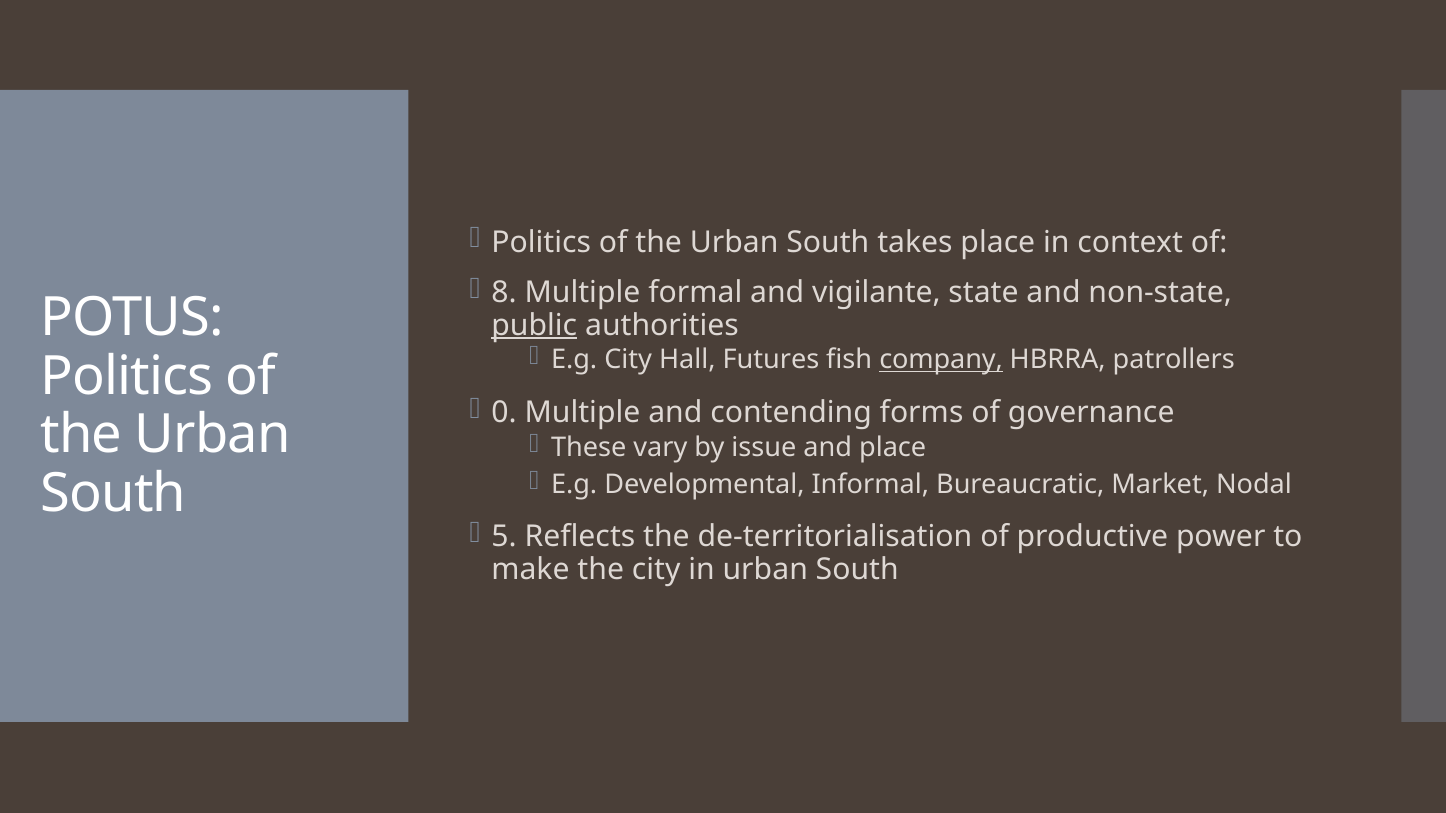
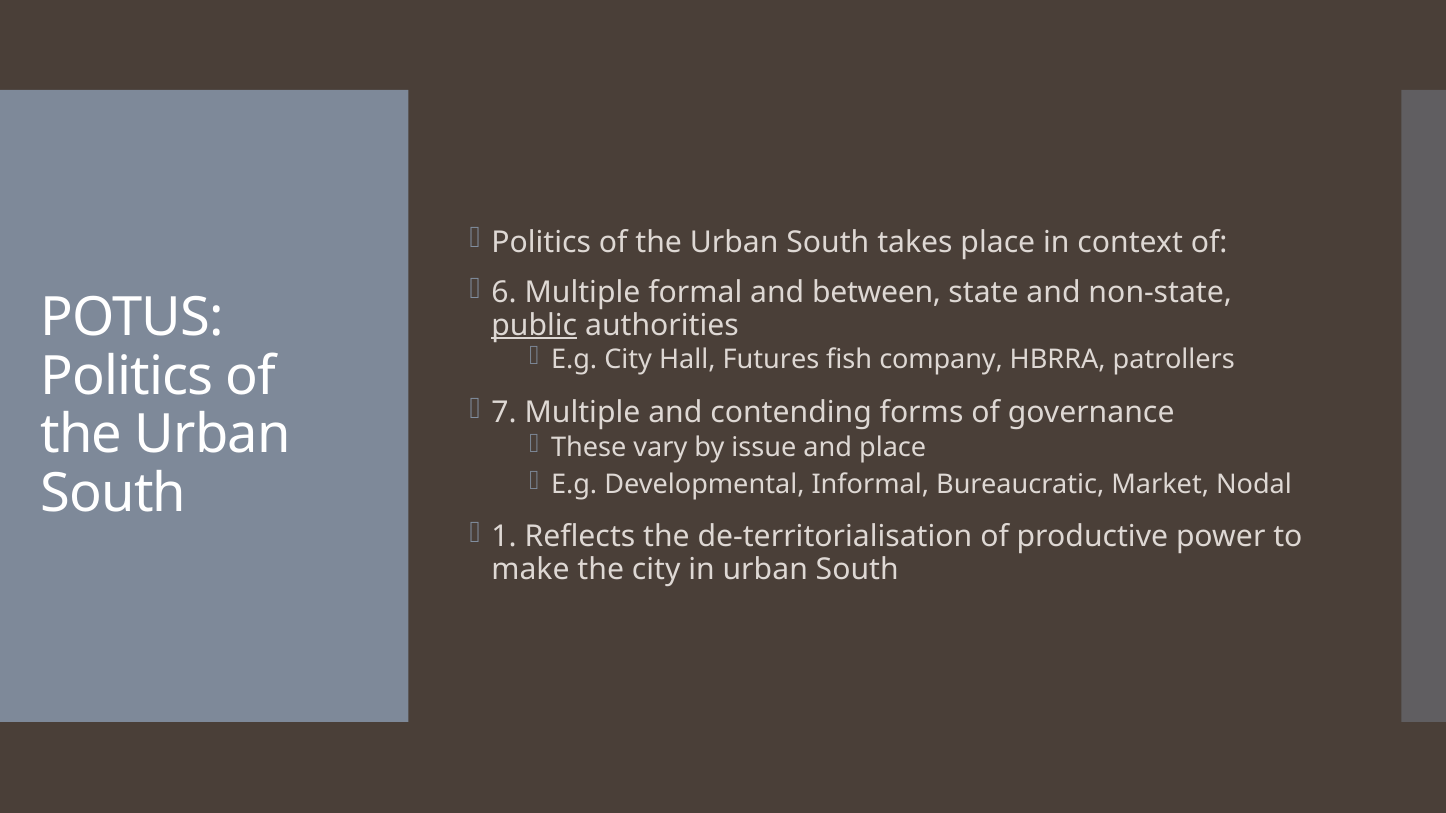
8: 8 -> 6
vigilante: vigilante -> between
company underline: present -> none
0: 0 -> 7
5: 5 -> 1
